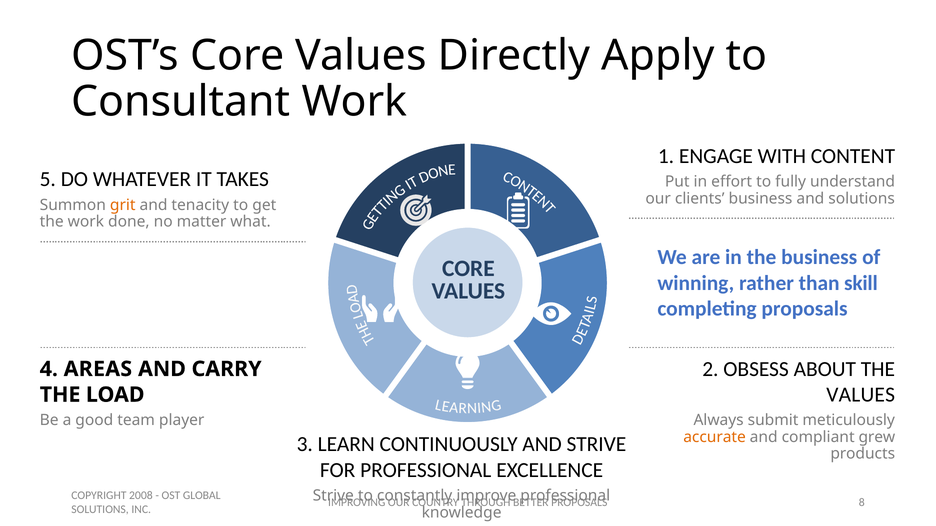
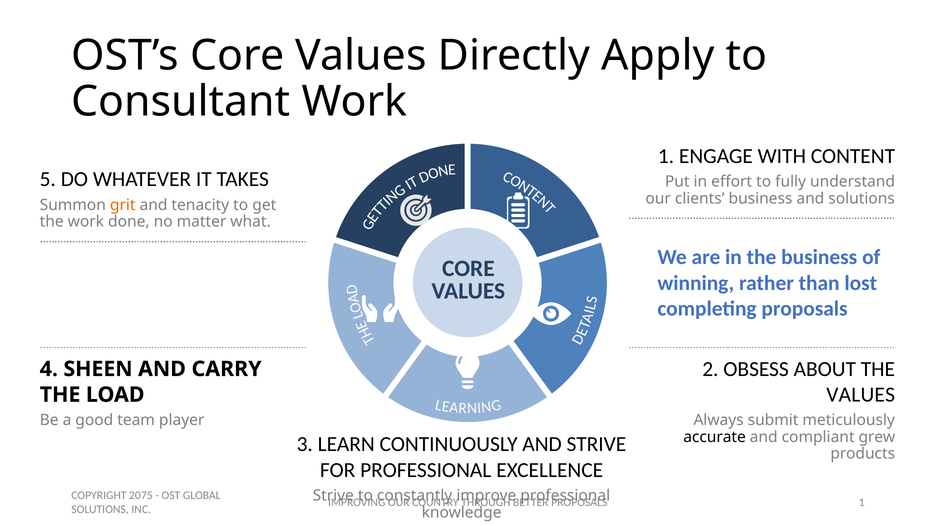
skill: skill -> lost
AREAS: AREAS -> SHEEN
accurate colour: orange -> black
2008: 2008 -> 2075
8 at (862, 503): 8 -> 1
